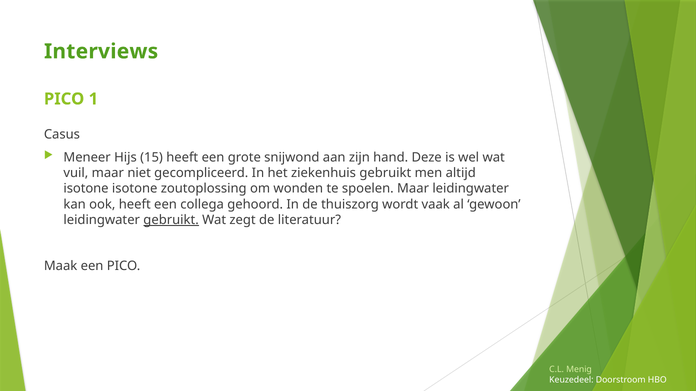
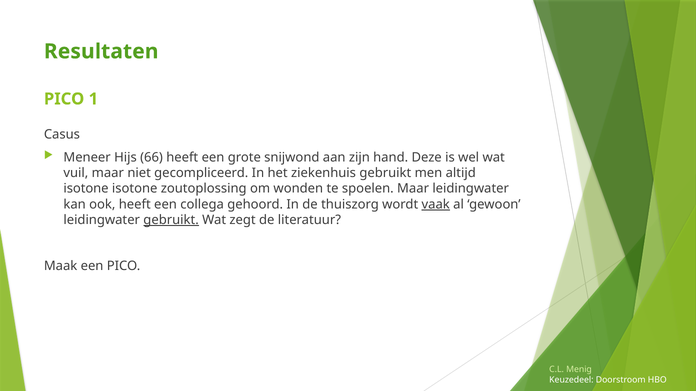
Interviews: Interviews -> Resultaten
15: 15 -> 66
vaak underline: none -> present
